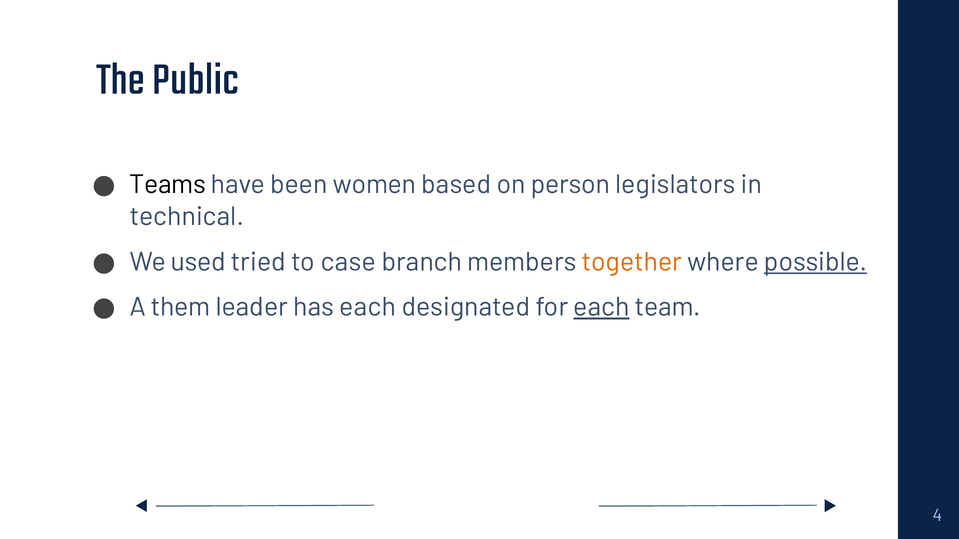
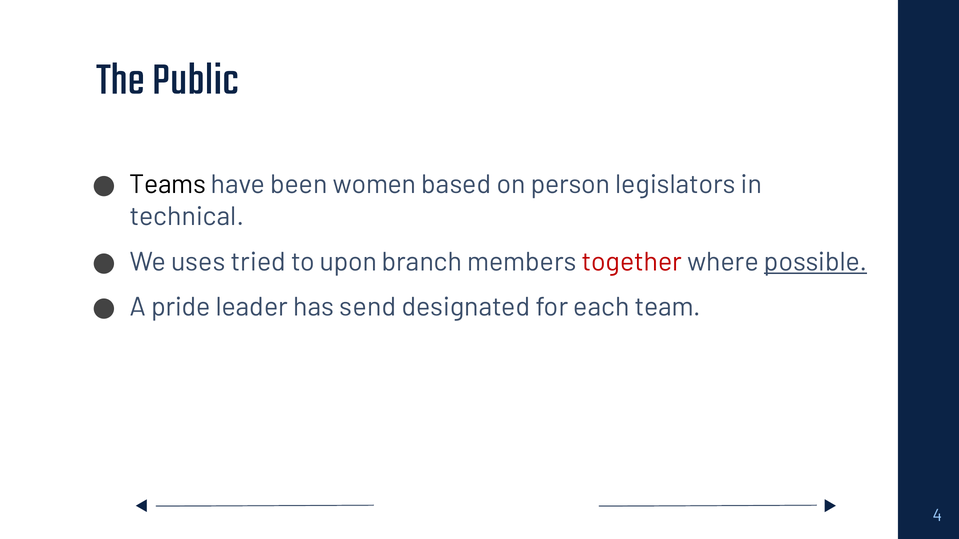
used: used -> uses
case: case -> upon
together colour: orange -> red
them: them -> pride
has each: each -> send
each at (601, 307) underline: present -> none
